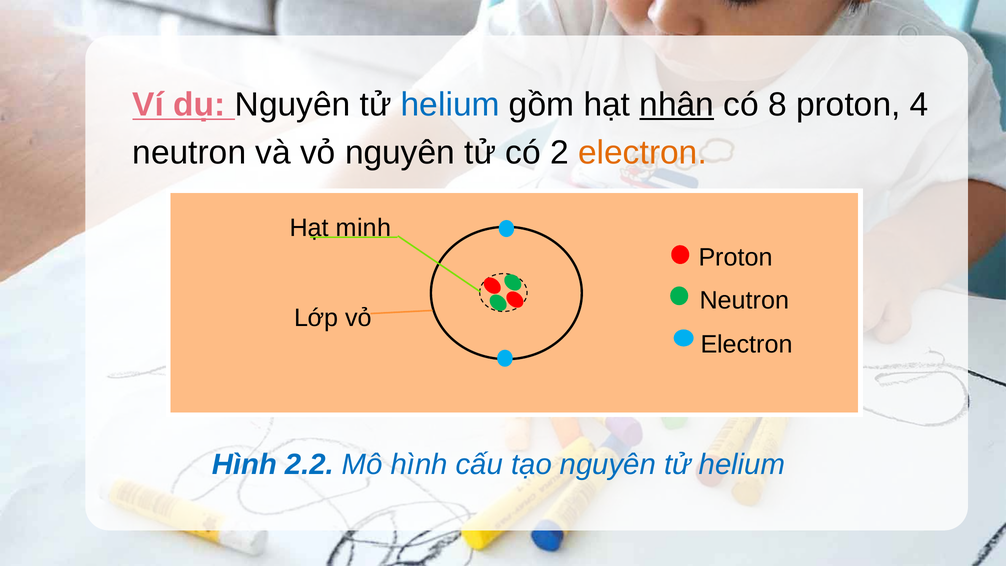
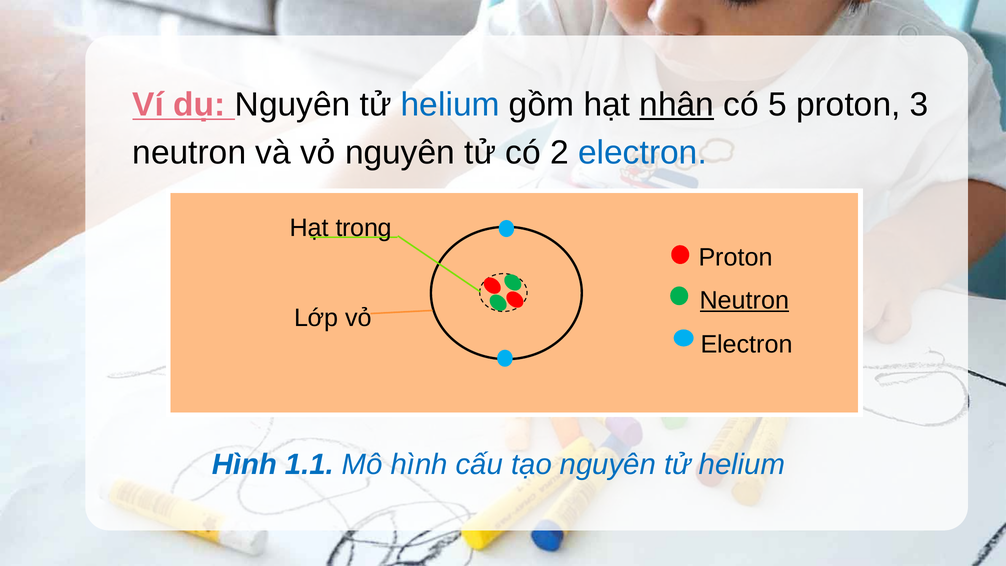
8: 8 -> 5
4: 4 -> 3
electron at (643, 153) colour: orange -> blue
minh: minh -> trong
Neutron at (745, 301) underline: none -> present
2.2: 2.2 -> 1.1
